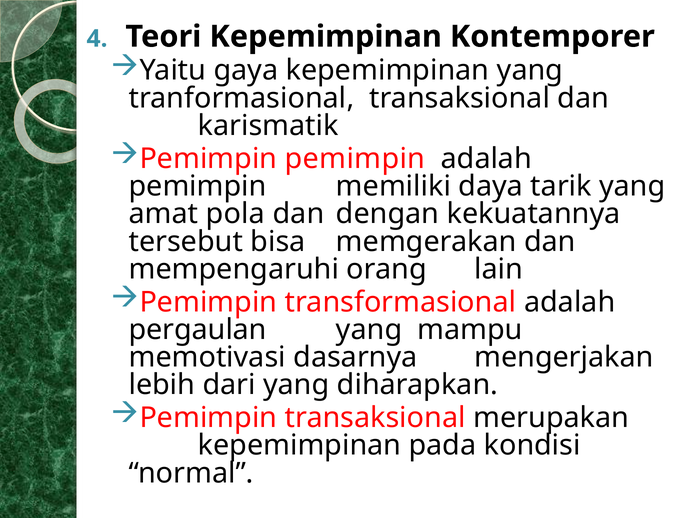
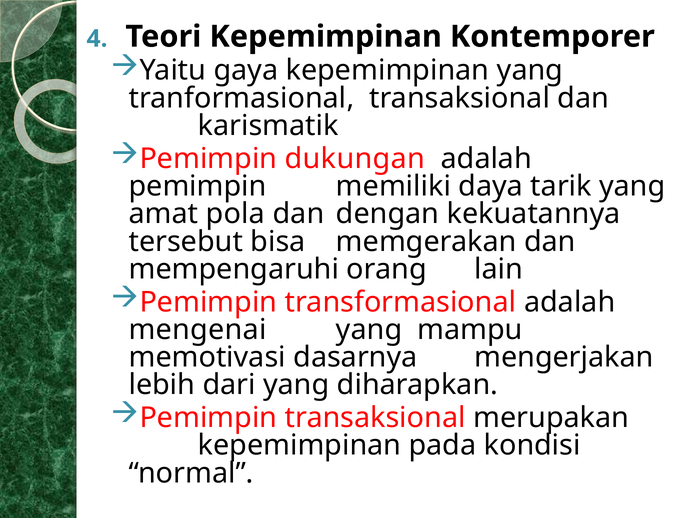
Pemimpin pemimpin: pemimpin -> dukungan
pergaulan: pergaulan -> mengenai
